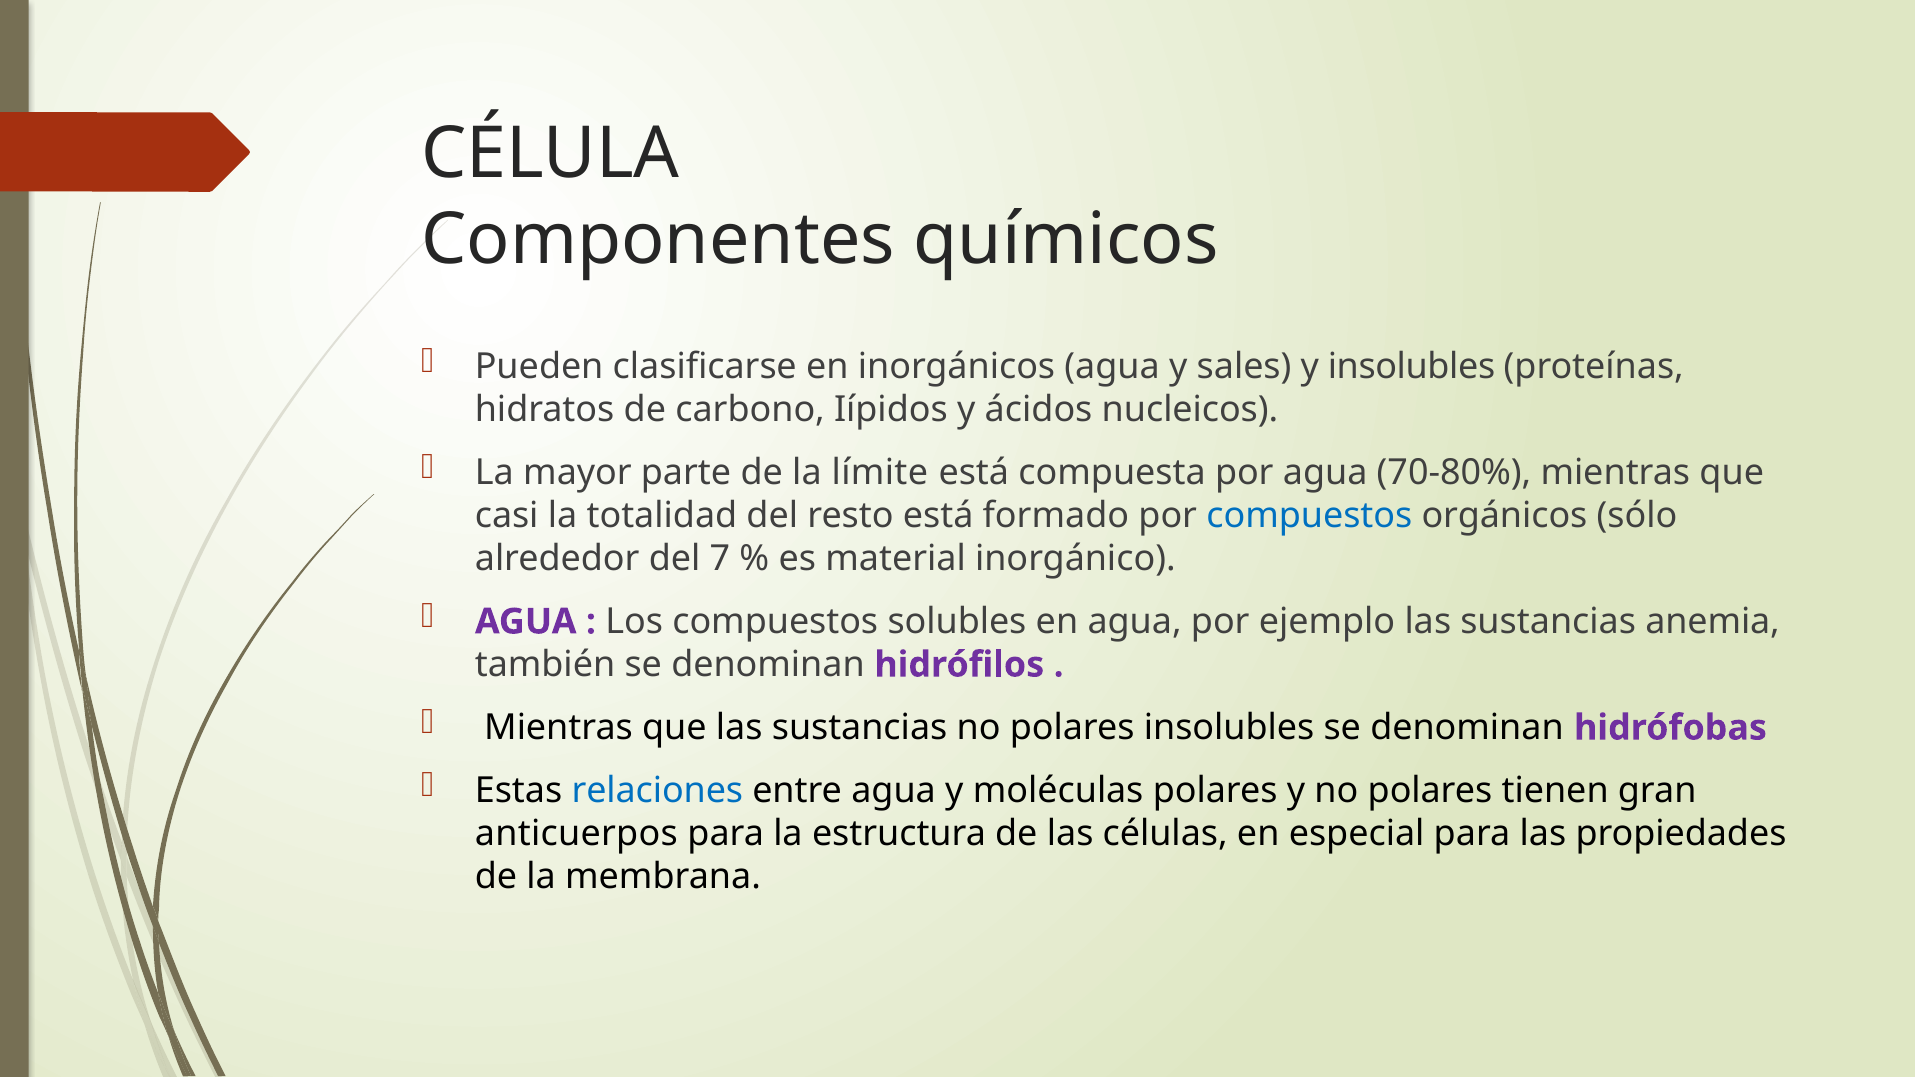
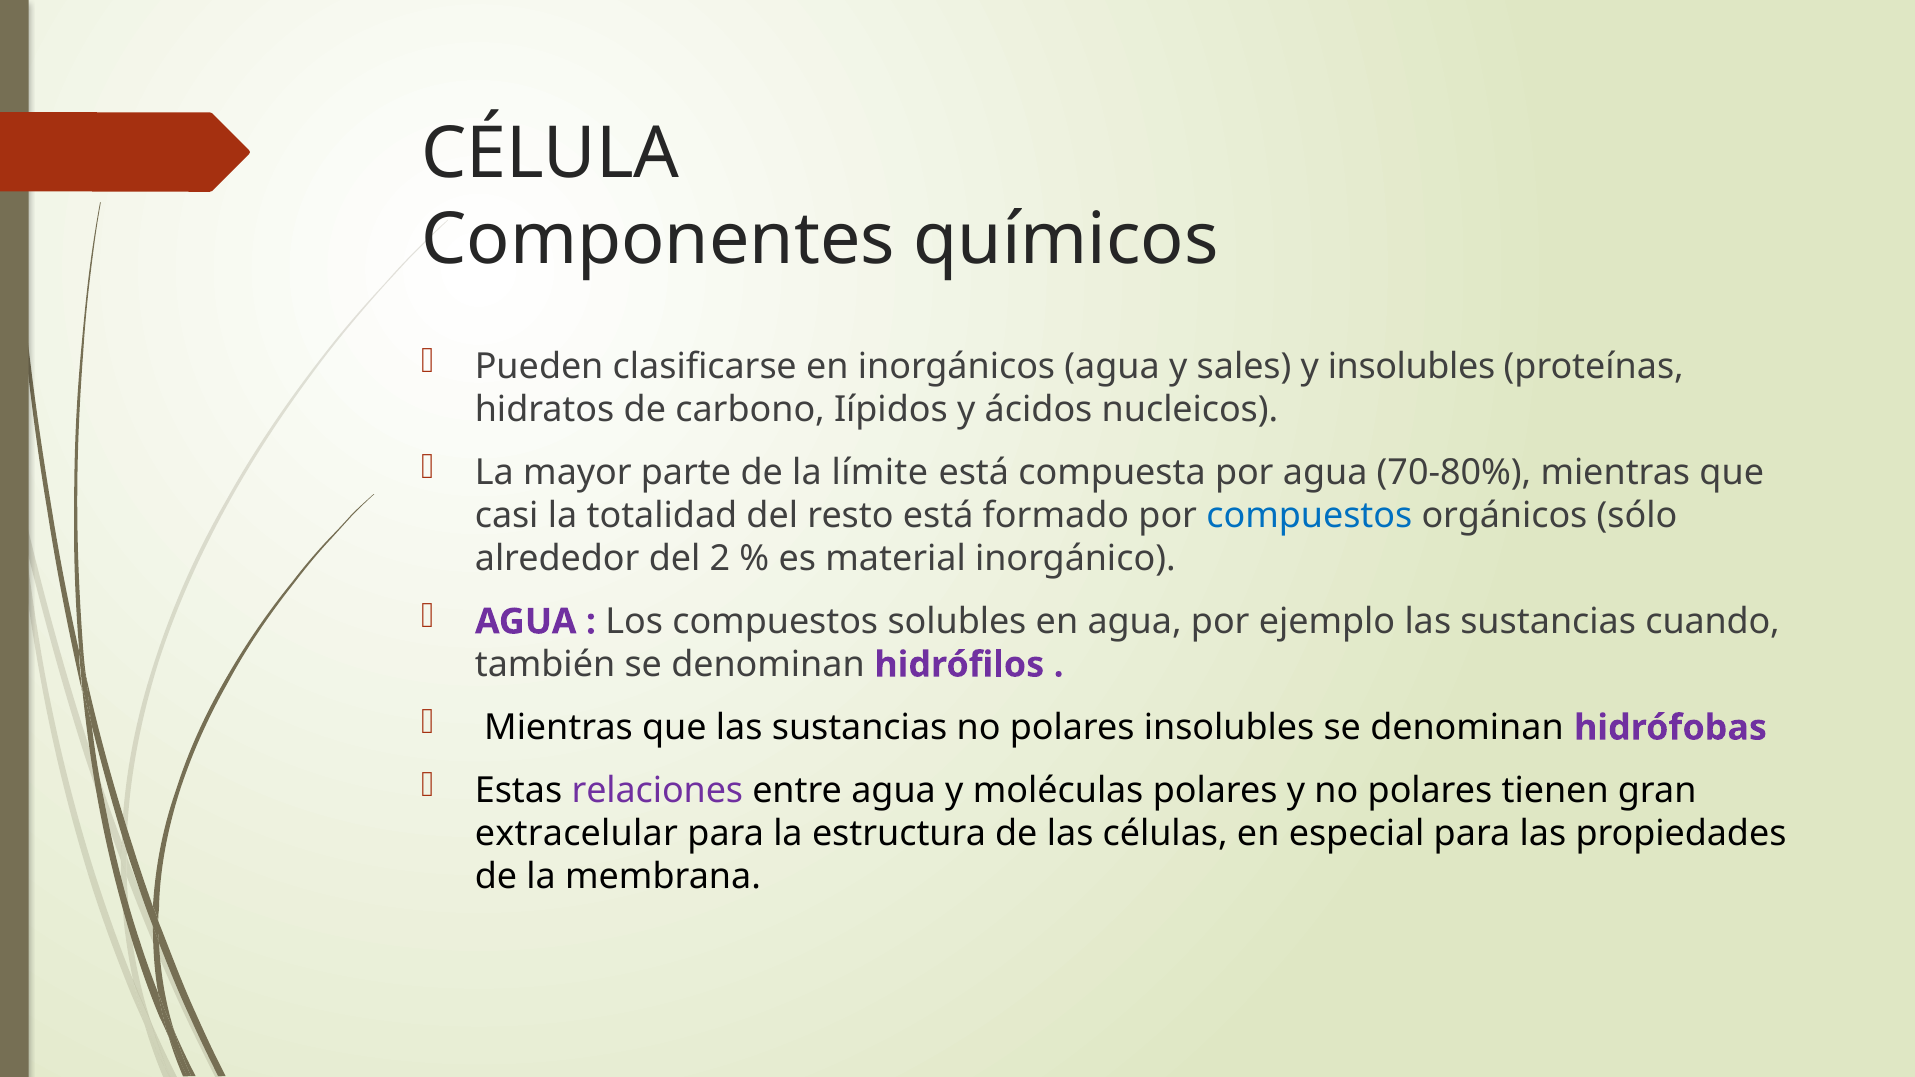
7: 7 -> 2
anemia: anemia -> cuando
relaciones colour: blue -> purple
anticuerpos: anticuerpos -> extracelular
